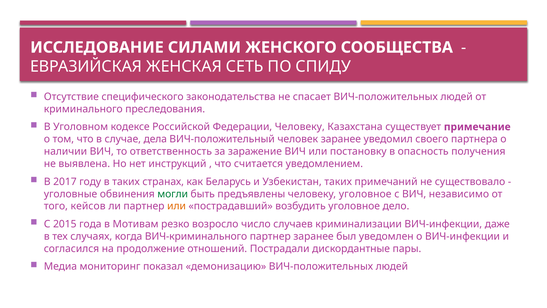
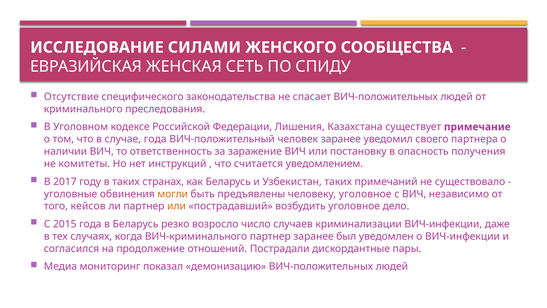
Федерации Человеку: Человеку -> Лишения
случае дела: дела -> года
выявлена: выявлена -> комитеты
могли colour: green -> orange
в Мотивам: Мотивам -> Беларусь
